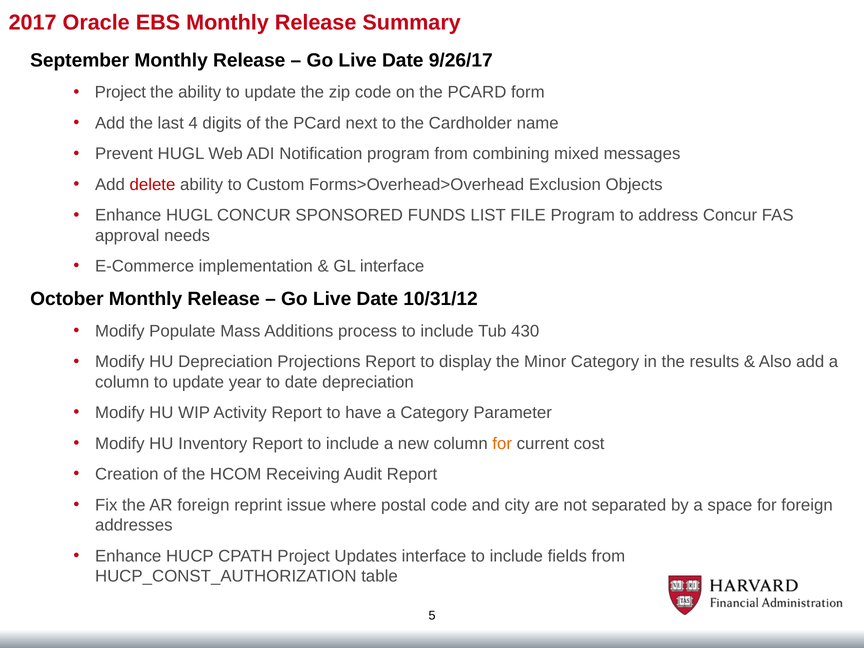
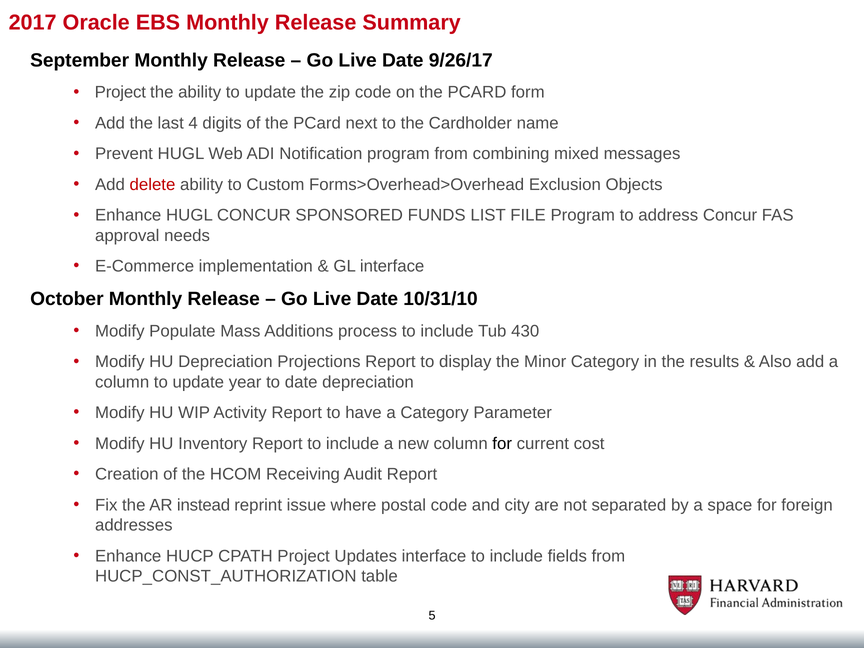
10/31/12: 10/31/12 -> 10/31/10
for at (502, 444) colour: orange -> black
AR foreign: foreign -> instead
